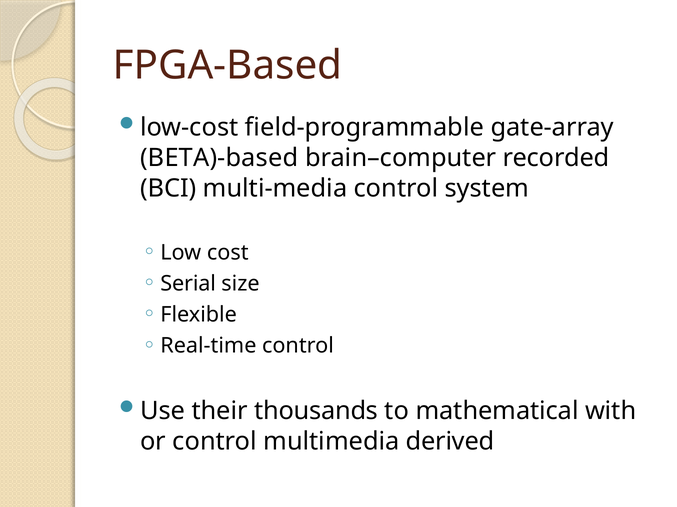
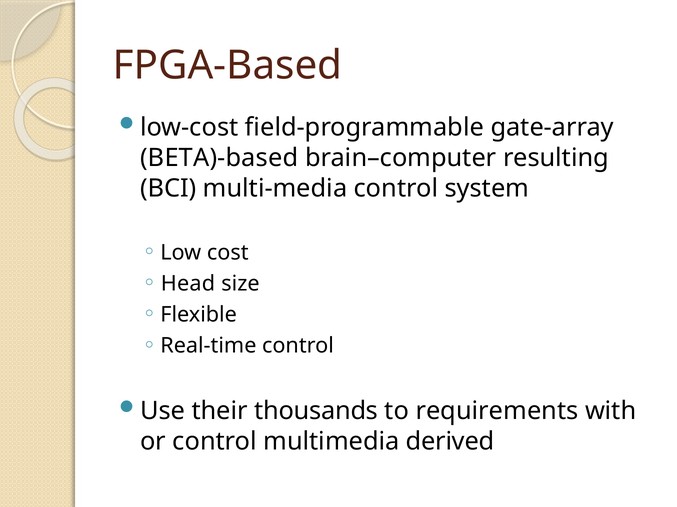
recorded: recorded -> resulting
Serial: Serial -> Head
mathematical: mathematical -> requirements
